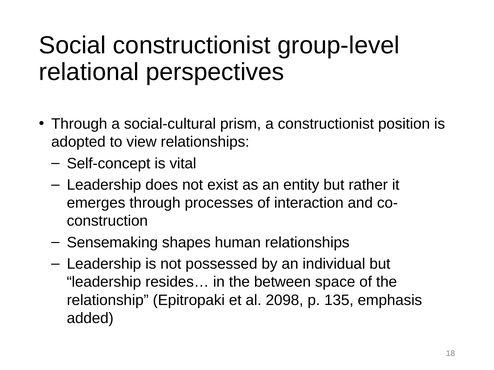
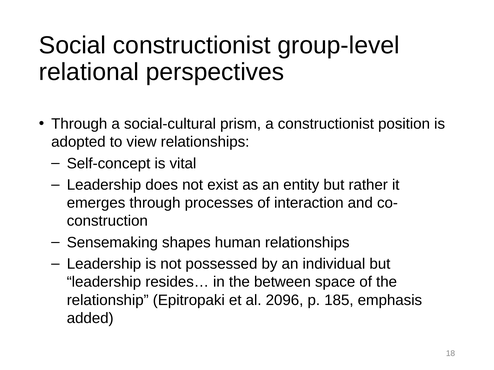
2098: 2098 -> 2096
135: 135 -> 185
